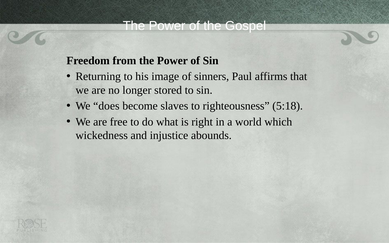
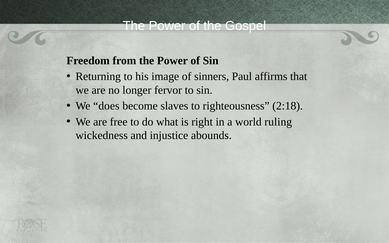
stored: stored -> fervor
5:18: 5:18 -> 2:18
which: which -> ruling
